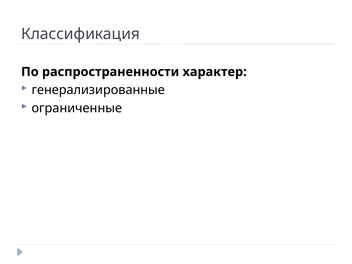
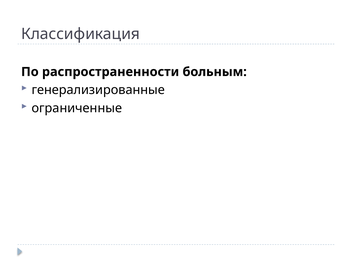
характер: характер -> больным
